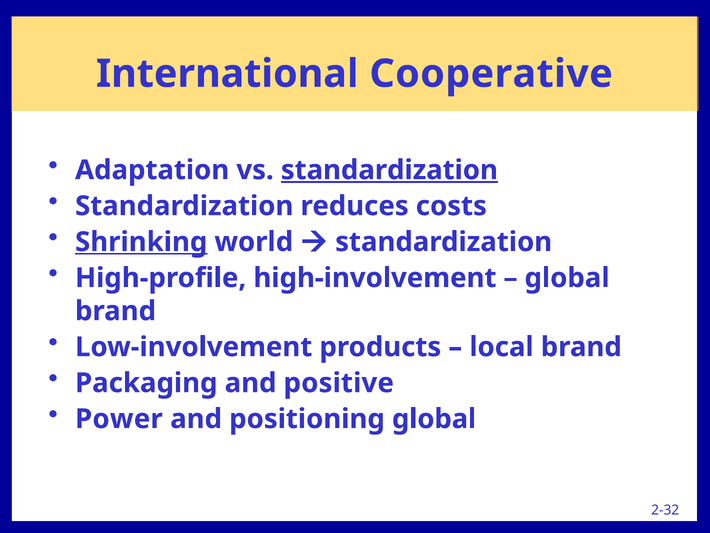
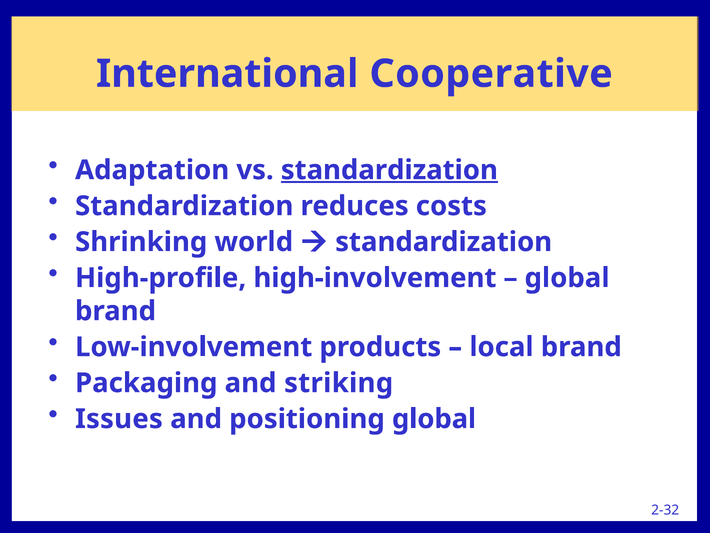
Shrinking underline: present -> none
positive: positive -> striking
Power: Power -> Issues
